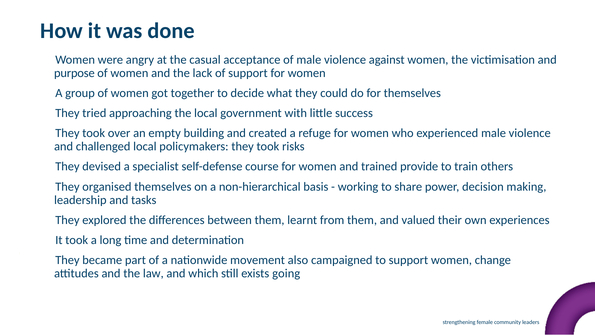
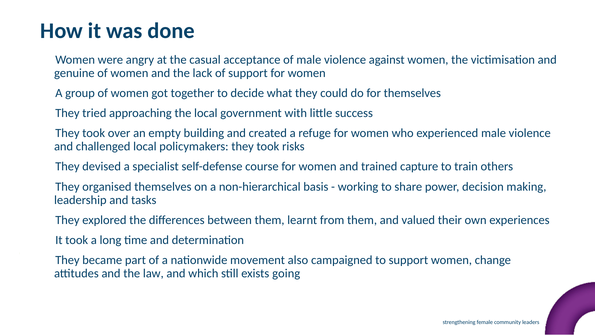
purpose: purpose -> genuine
provide: provide -> capture
